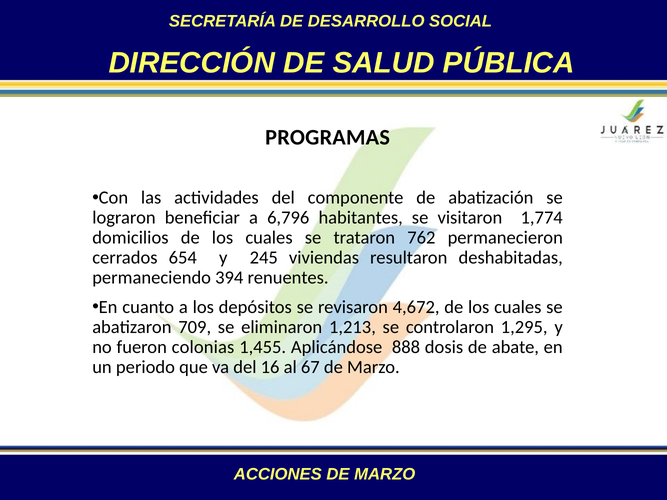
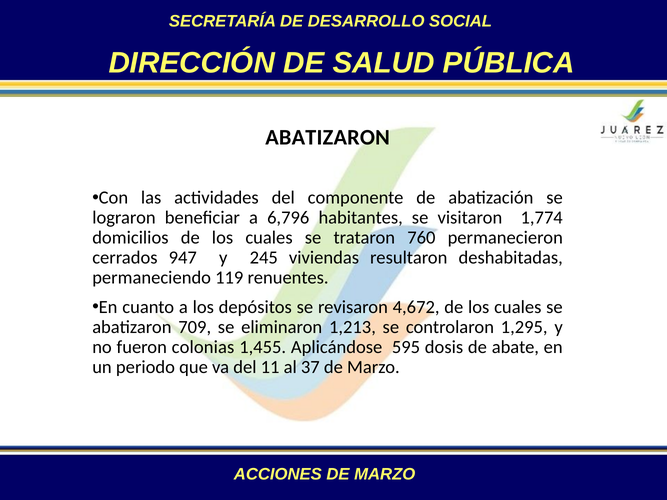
PROGRAMAS at (328, 137): PROGRAMAS -> ABATIZARON
762: 762 -> 760
654: 654 -> 947
394: 394 -> 119
888: 888 -> 595
16: 16 -> 11
67: 67 -> 37
